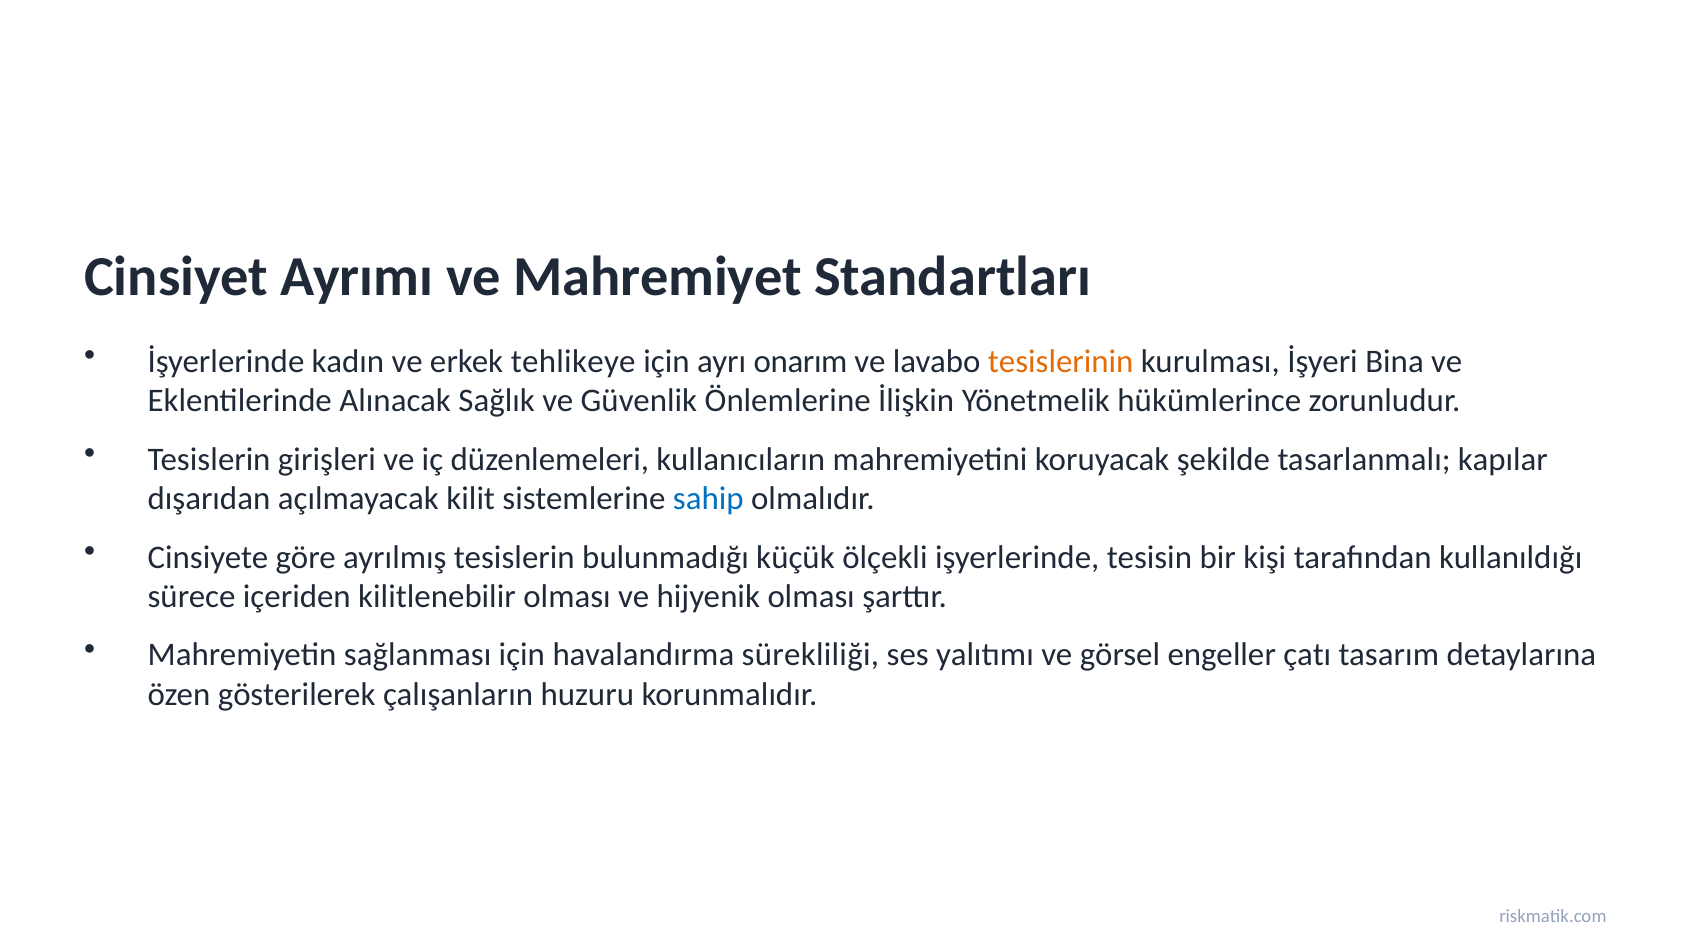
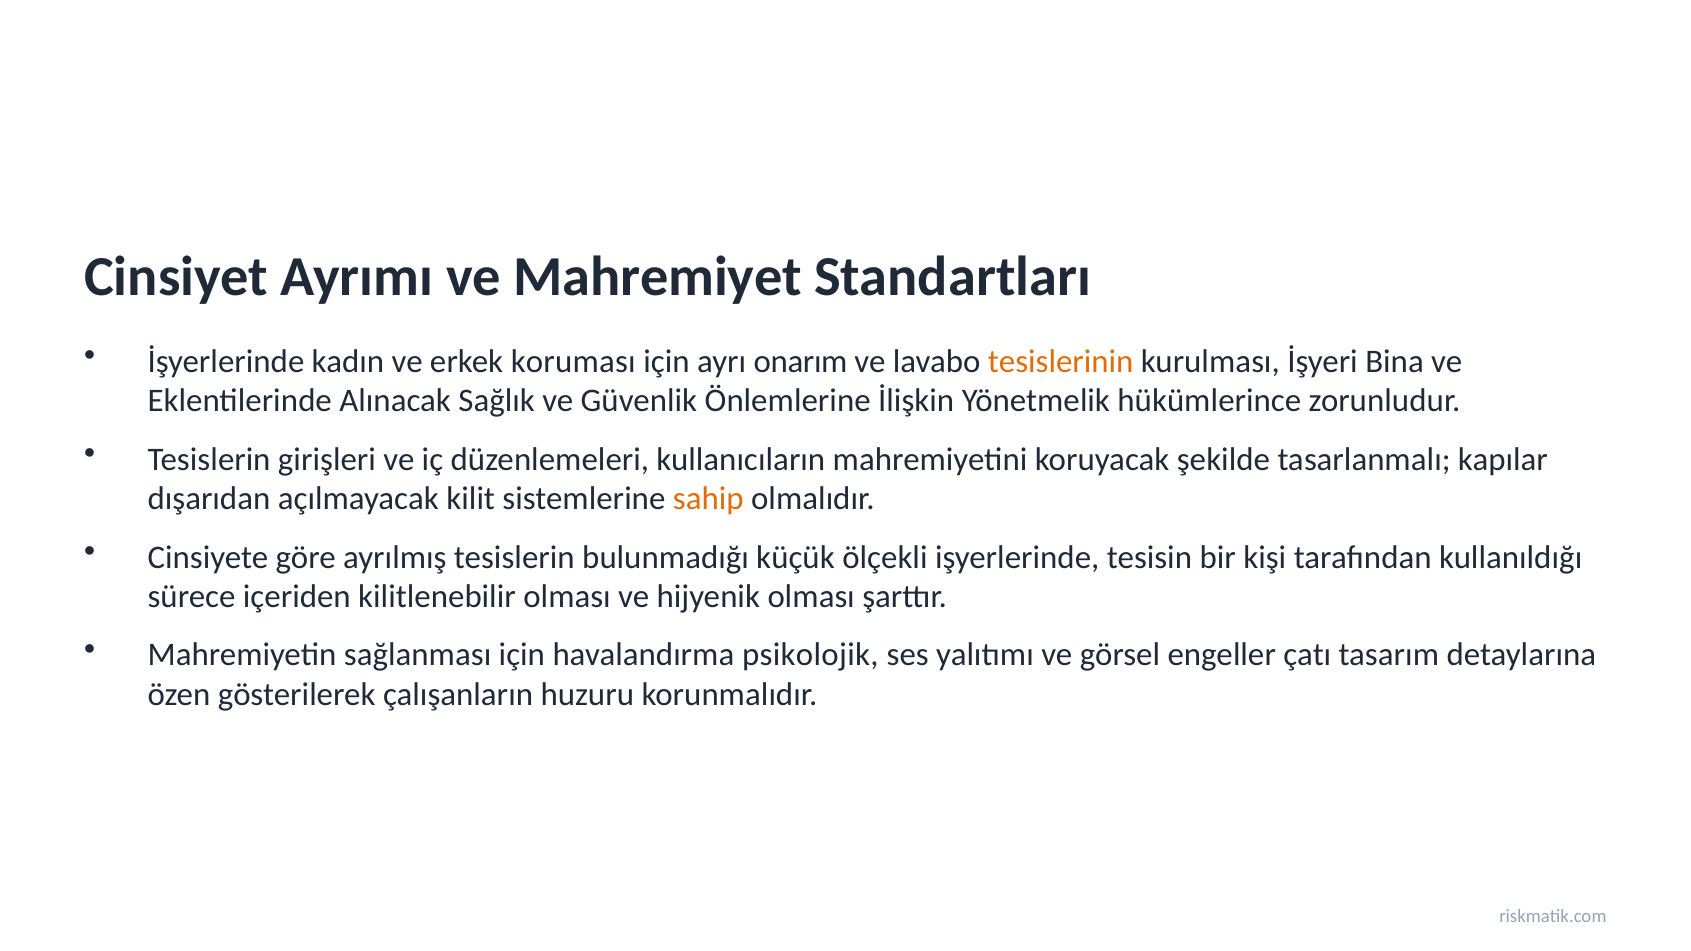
tehlikeye: tehlikeye -> koruması
sahip colour: blue -> orange
sürekliliği: sürekliliği -> psikolojik
